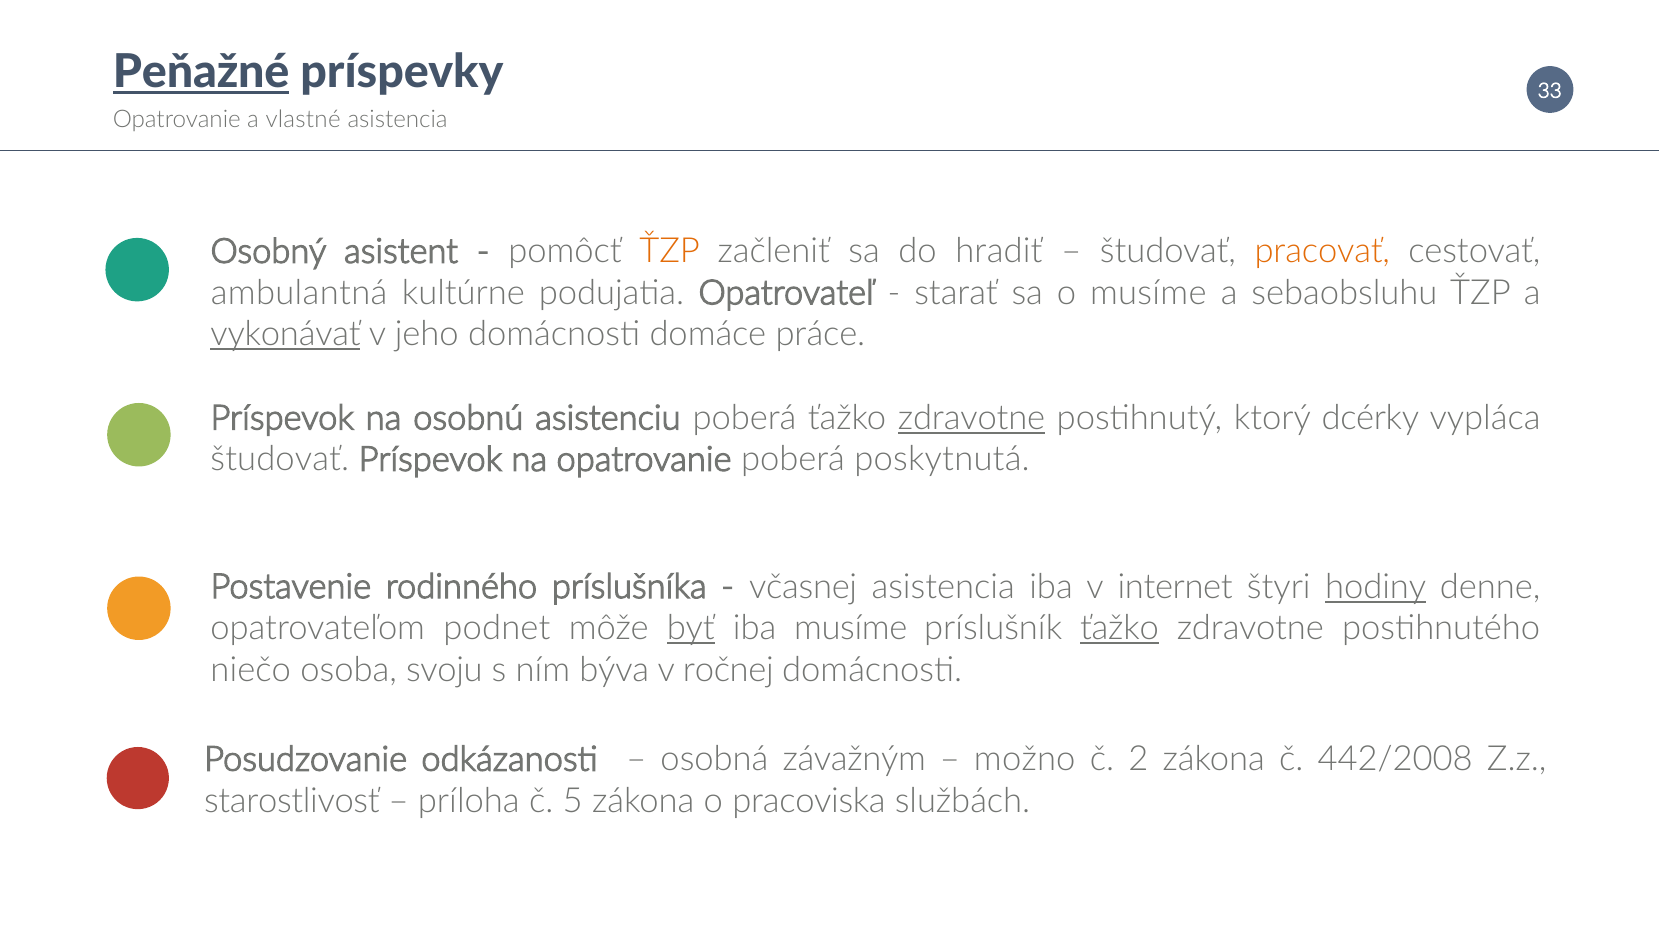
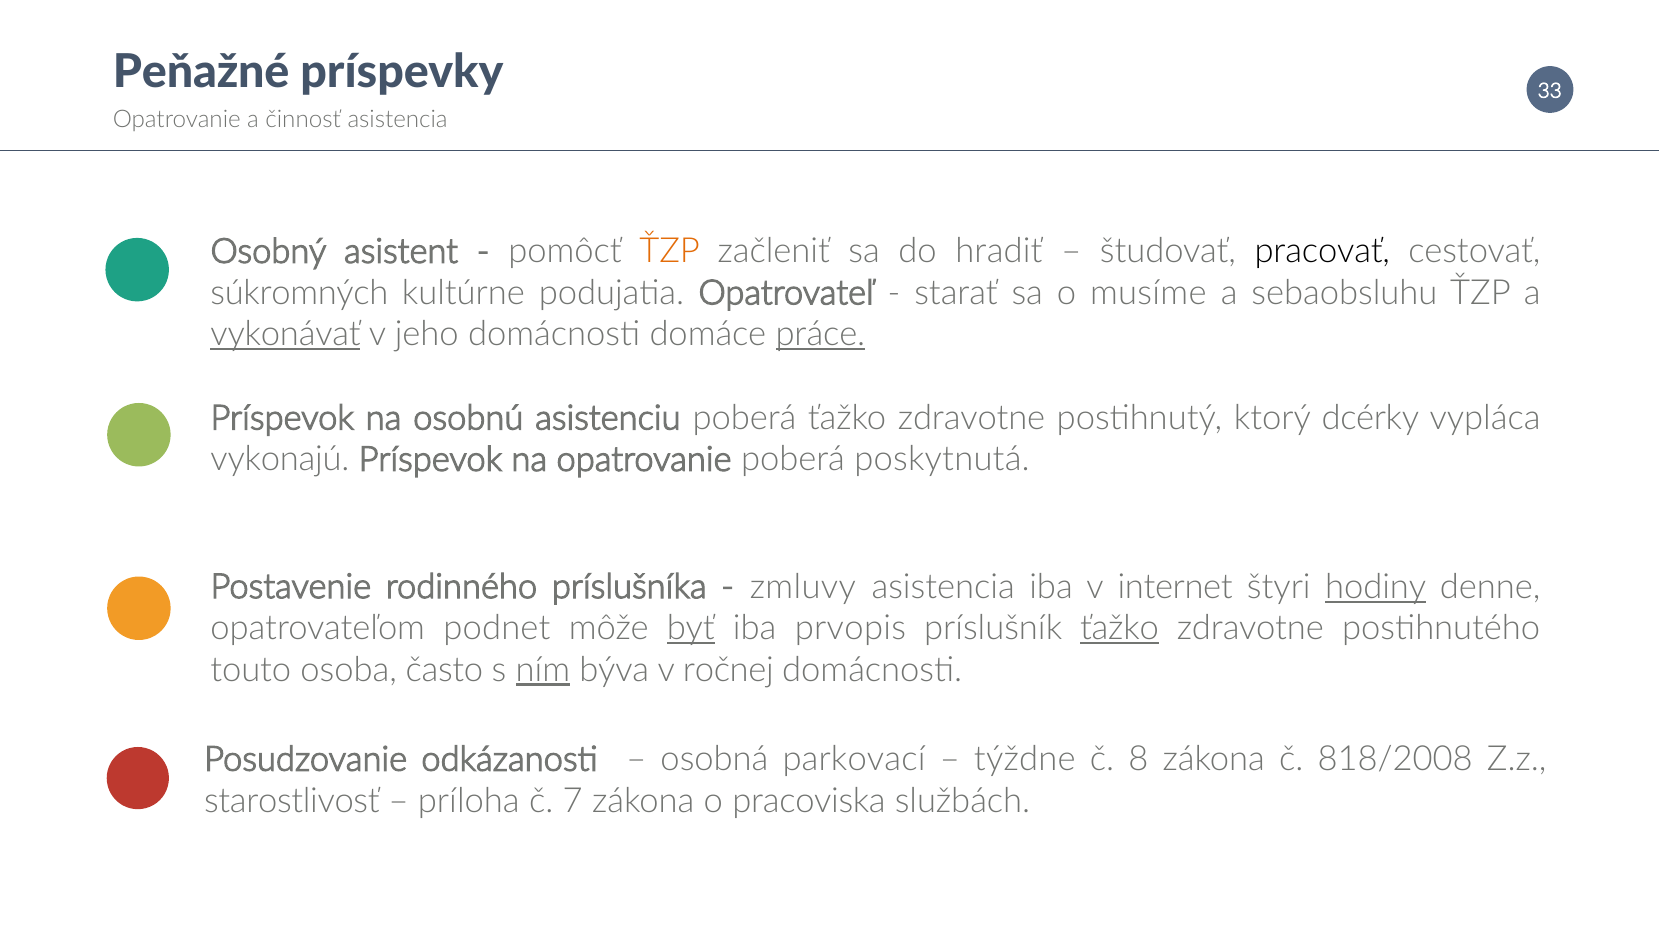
Peňažné underline: present -> none
vlastné: vlastné -> činnosť
pracovať colour: orange -> black
ambulantná: ambulantná -> súkromných
práce underline: none -> present
zdravotne at (972, 418) underline: present -> none
študovať at (280, 460): študovať -> vykonajú
včasnej: včasnej -> zmluvy
iba musíme: musíme -> prvopis
niečo: niečo -> touto
svoju: svoju -> často
ním underline: none -> present
závažným: závažným -> parkovací
možno: možno -> týždne
2: 2 -> 8
442/2008: 442/2008 -> 818/2008
5: 5 -> 7
